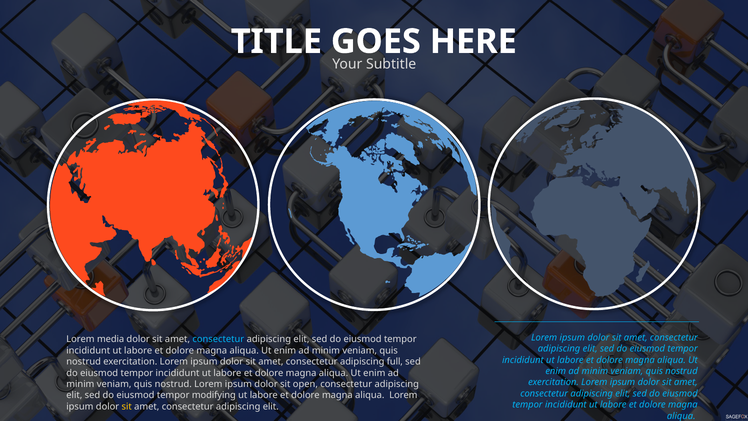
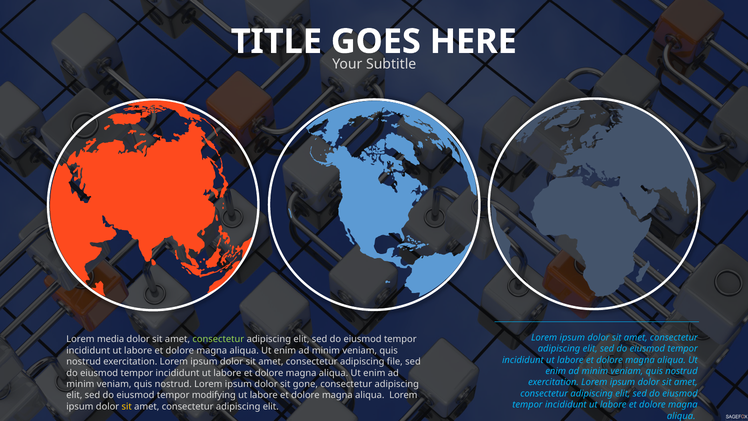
consectetur at (218, 339) colour: light blue -> light green
full: full -> file
open: open -> gone
